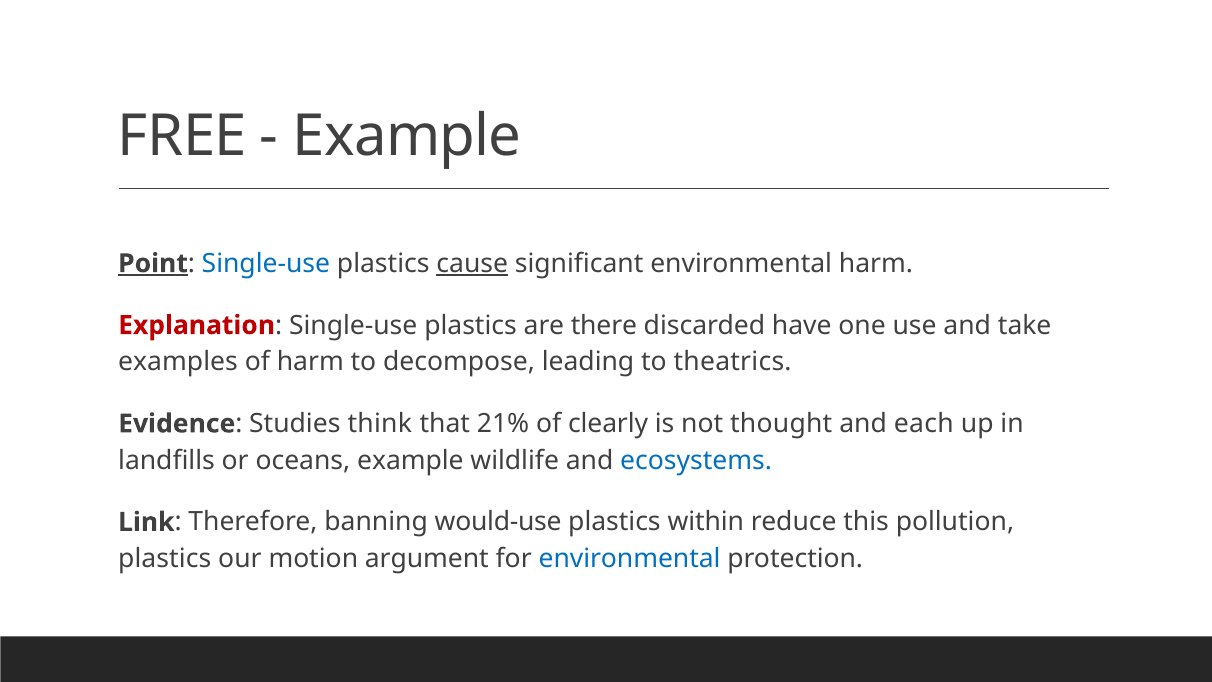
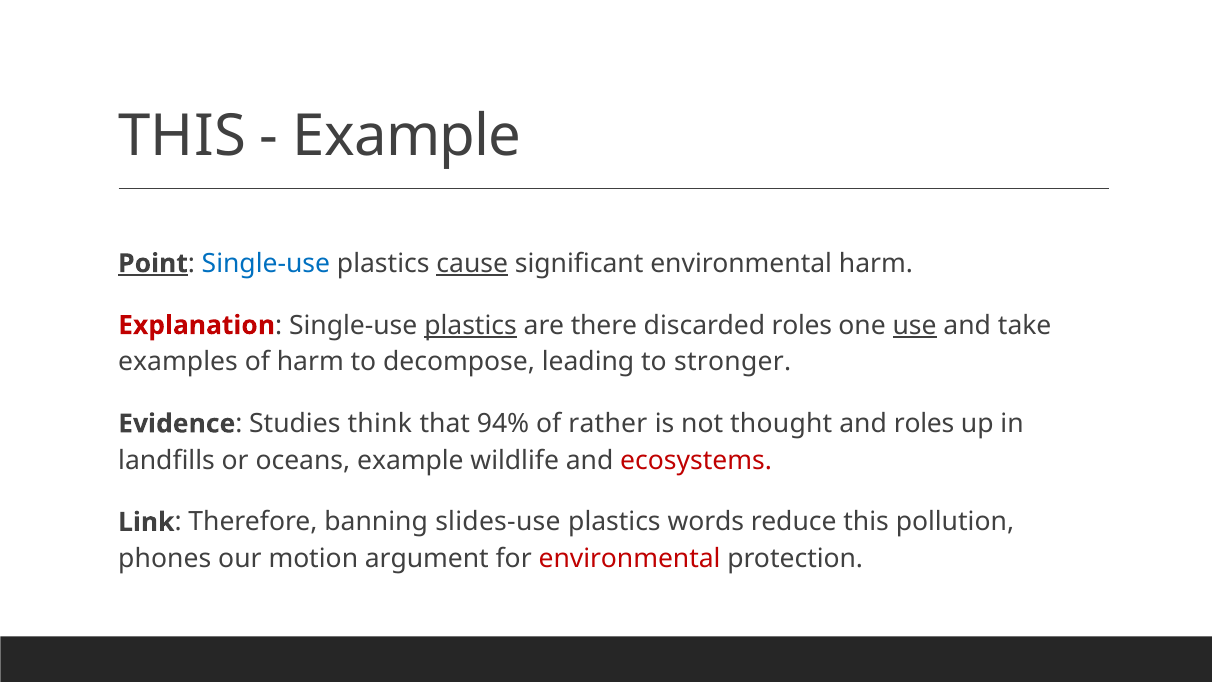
FREE at (182, 136): FREE -> THIS
plastics at (471, 325) underline: none -> present
discarded have: have -> roles
use underline: none -> present
theatrics: theatrics -> stronger
21%: 21% -> 94%
clearly: clearly -> rather
and each: each -> roles
ecosystems colour: blue -> red
would-use: would-use -> slides-use
within: within -> words
plastics at (165, 559): plastics -> phones
environmental at (630, 559) colour: blue -> red
